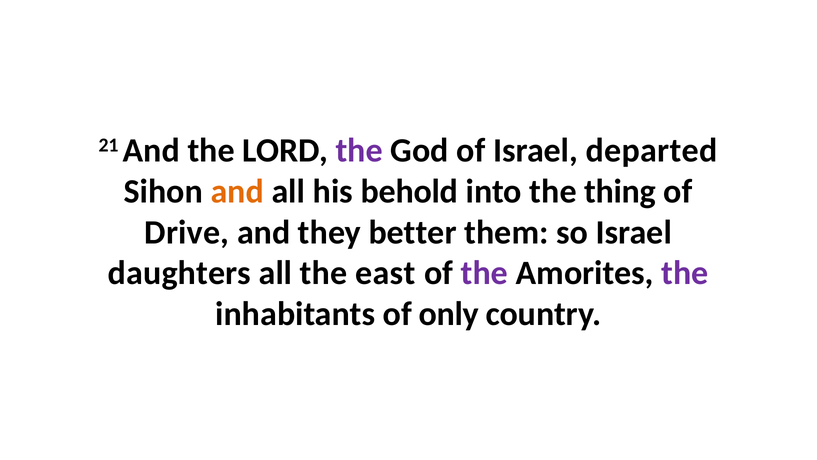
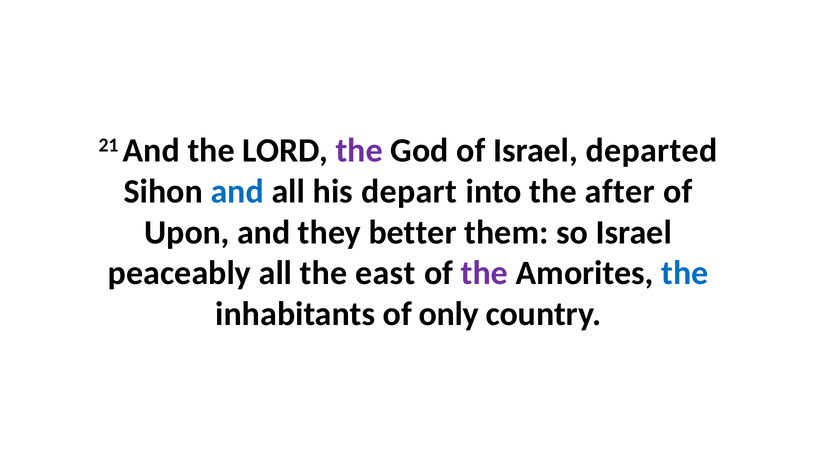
and at (237, 191) colour: orange -> blue
behold: behold -> depart
thing: thing -> after
Drive: Drive -> Upon
daughters: daughters -> peaceably
the at (685, 273) colour: purple -> blue
